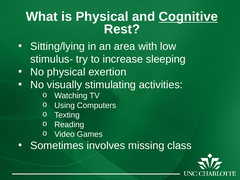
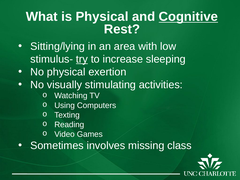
try underline: none -> present
